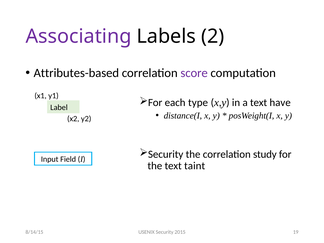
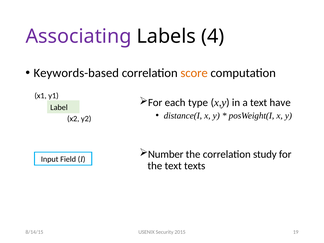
2: 2 -> 4
Attributes-based: Attributes-based -> Keywords-based
score colour: purple -> orange
Security at (166, 154): Security -> Number
taint: taint -> texts
